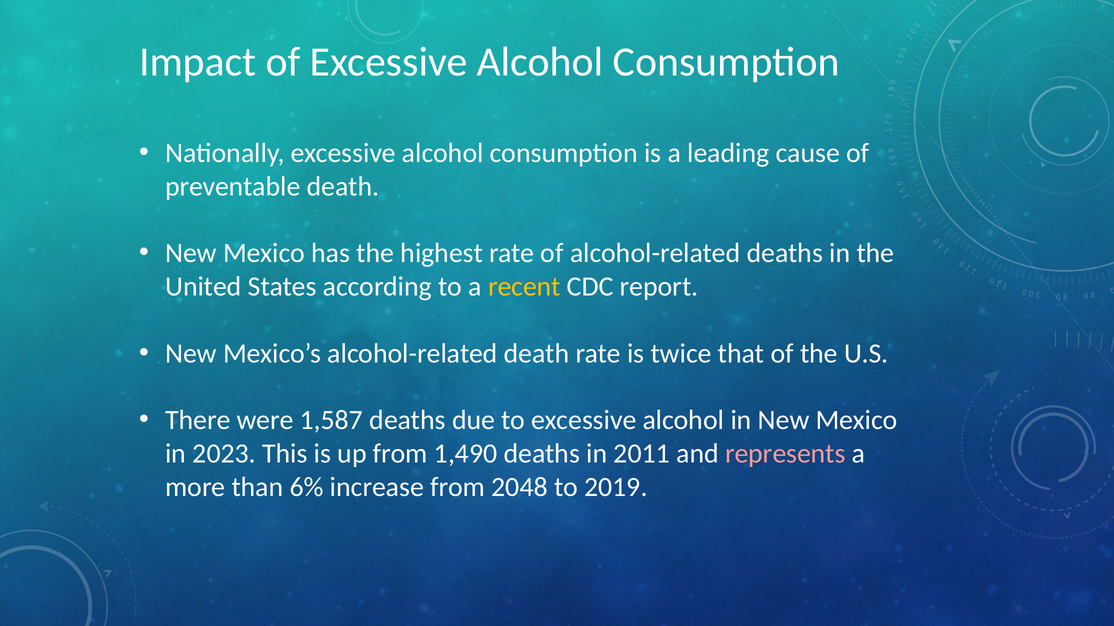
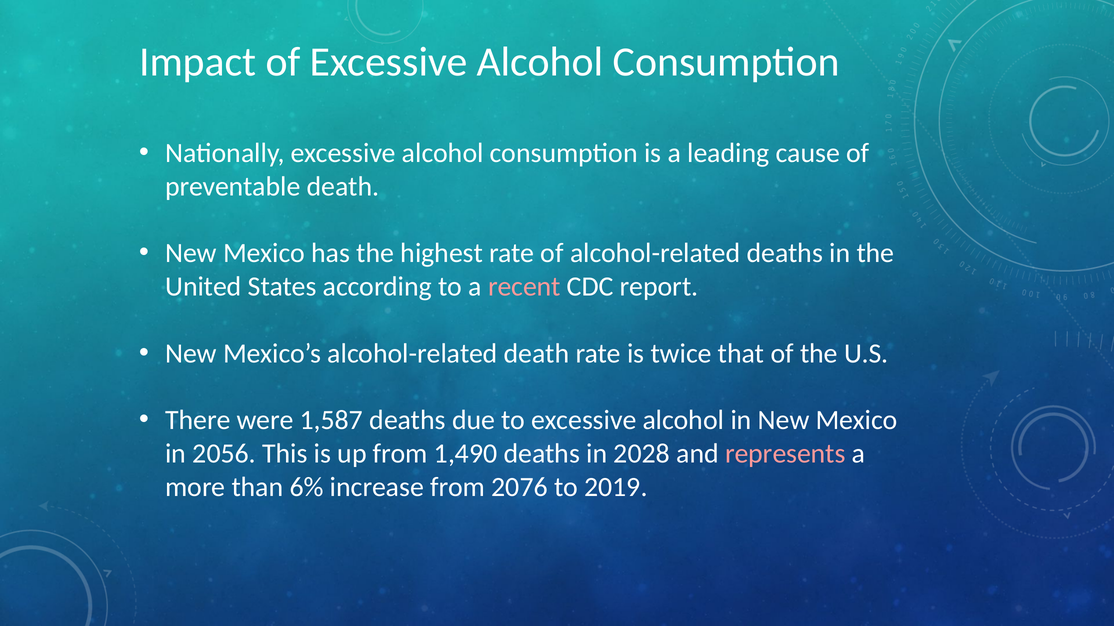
recent colour: yellow -> pink
2023: 2023 -> 2056
2011: 2011 -> 2028
2048: 2048 -> 2076
